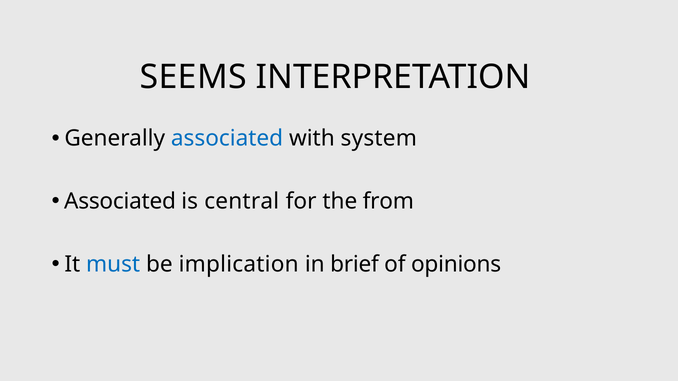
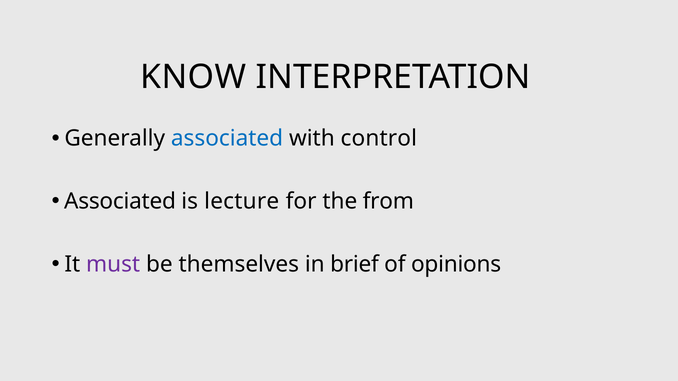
SEEMS: SEEMS -> KNOW
system: system -> control
central: central -> lecture
must colour: blue -> purple
implication: implication -> themselves
